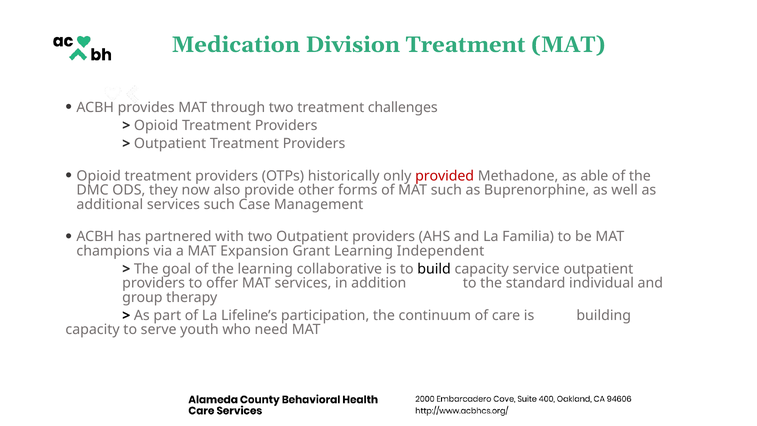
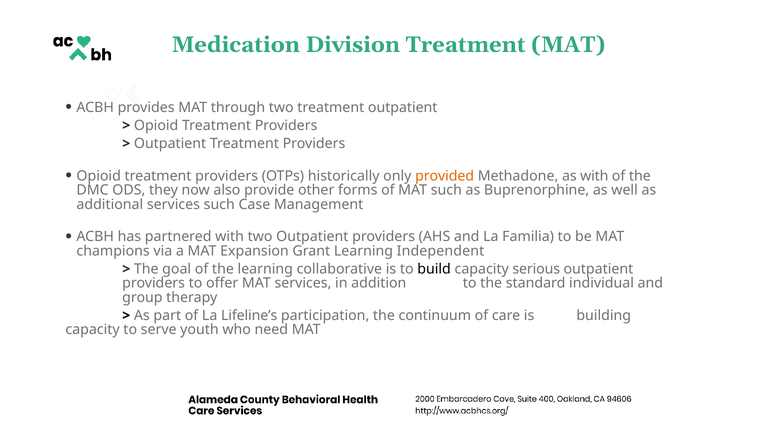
treatment challenges: challenges -> outpatient
provided colour: red -> orange
as able: able -> with
service: service -> serious
